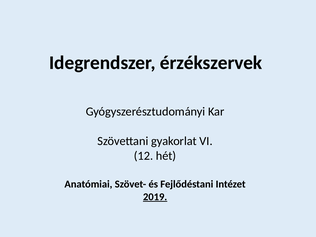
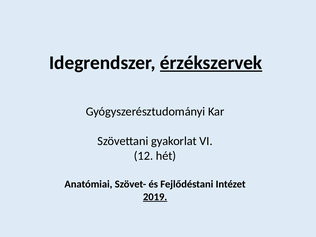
érzékszervek underline: none -> present
